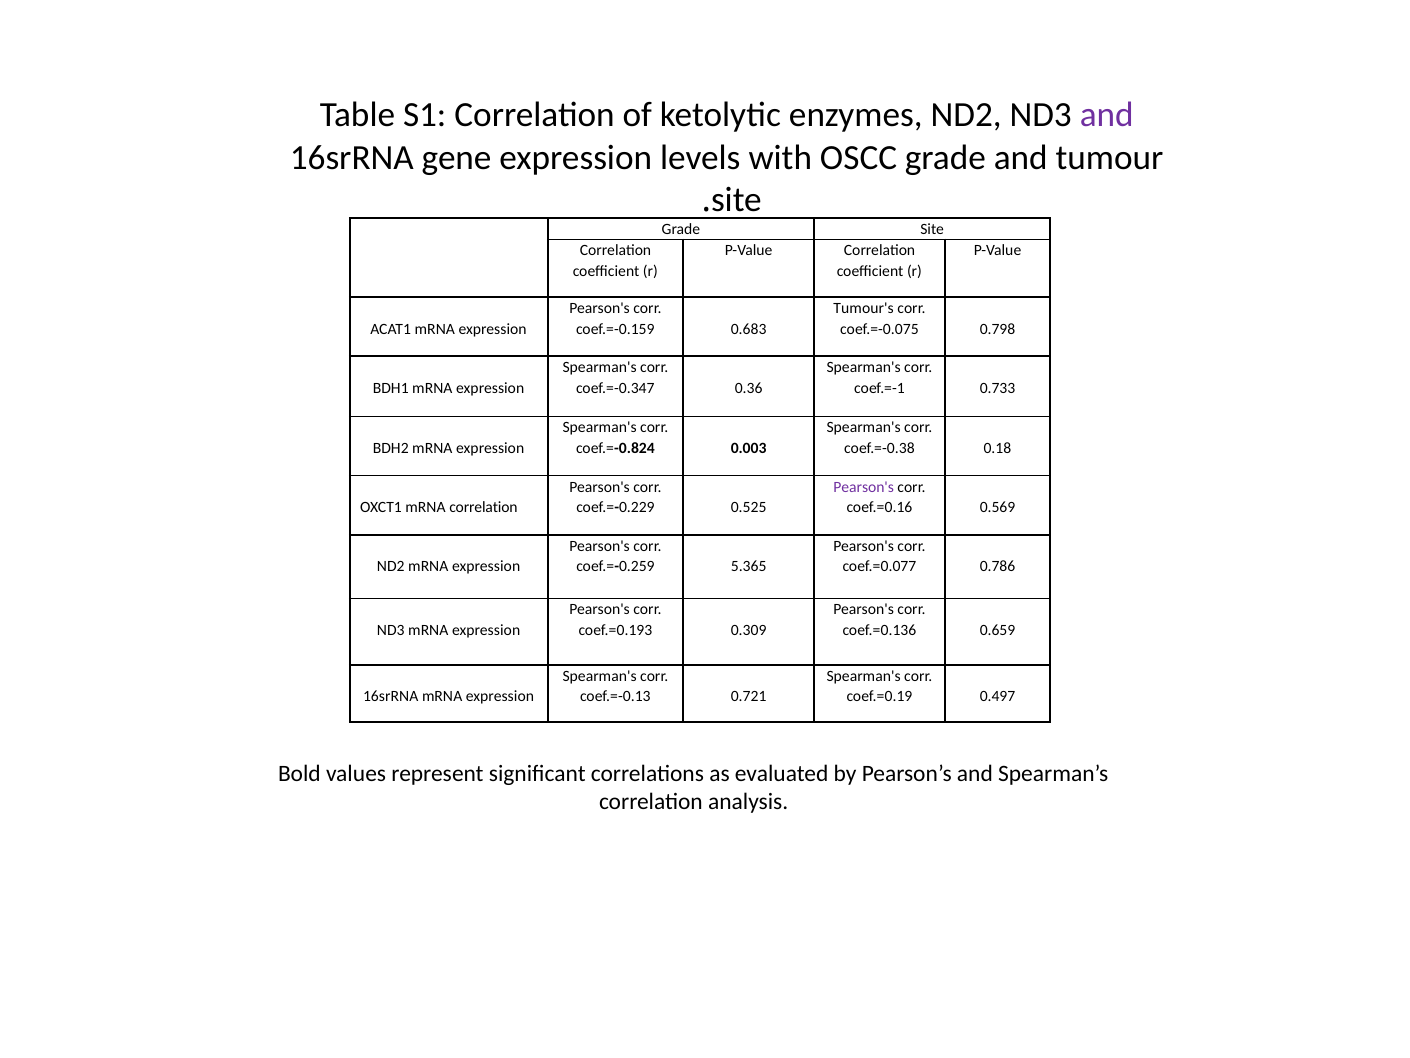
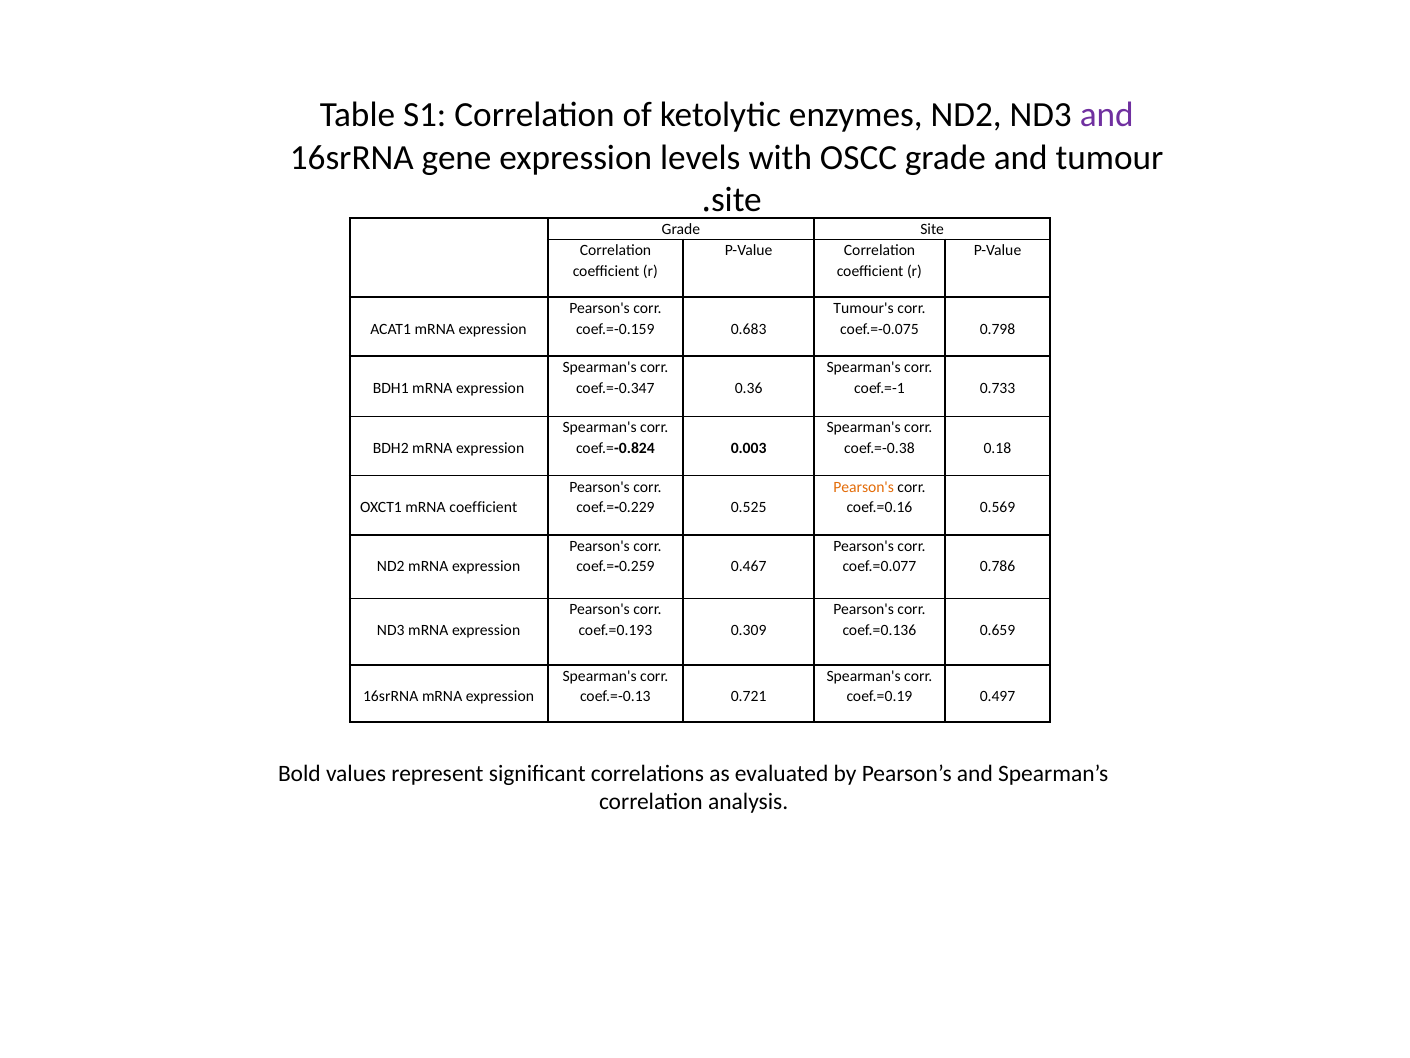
Pearson's at (864, 487) colour: purple -> orange
mRNA correlation: correlation -> coefficient
5.365: 5.365 -> 0.467
